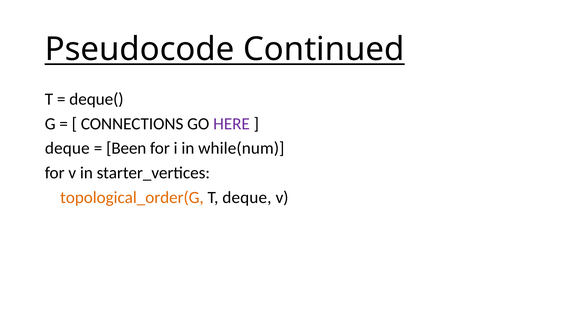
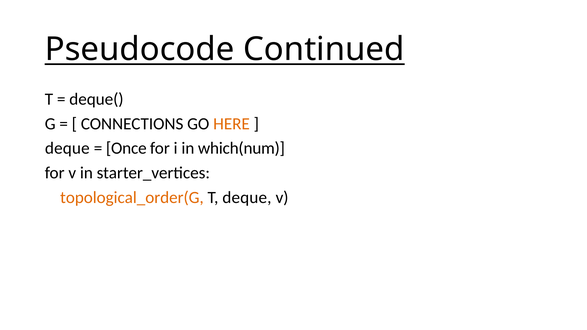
HERE colour: purple -> orange
Been: Been -> Once
while(num: while(num -> which(num
